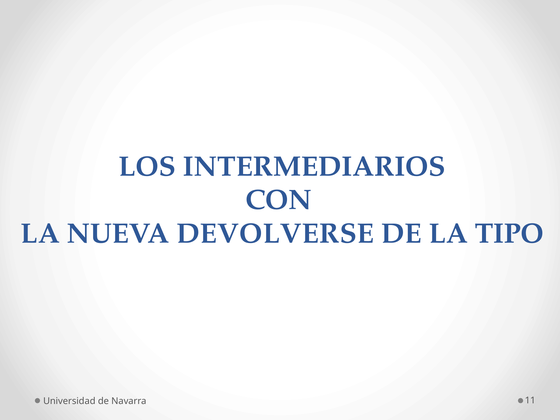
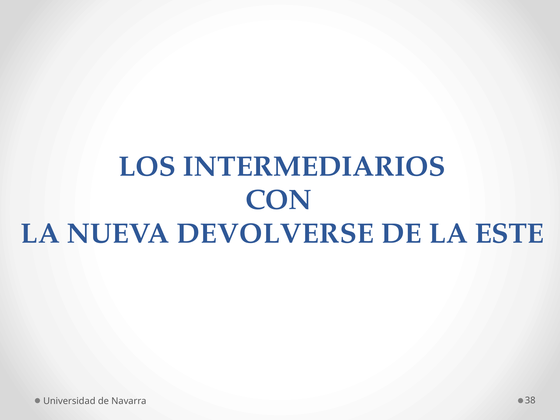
TIPO: TIPO -> ESTE
11: 11 -> 38
